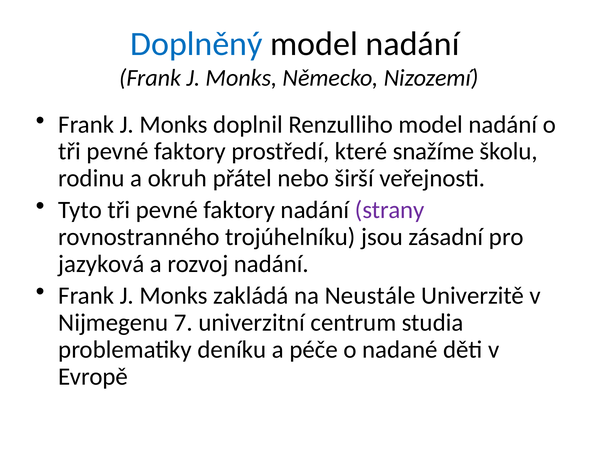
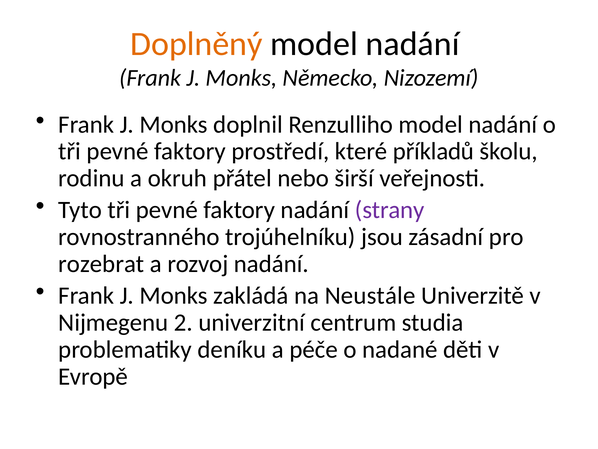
Doplněný colour: blue -> orange
snažíme: snažíme -> příkladů
jazyková: jazyková -> rozebrat
7: 7 -> 2
